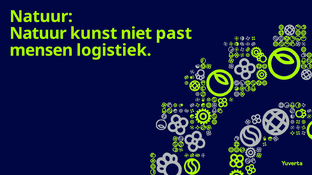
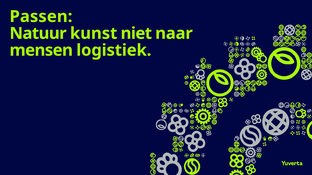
Natuur at (41, 17): Natuur -> Passen
past: past -> naar
